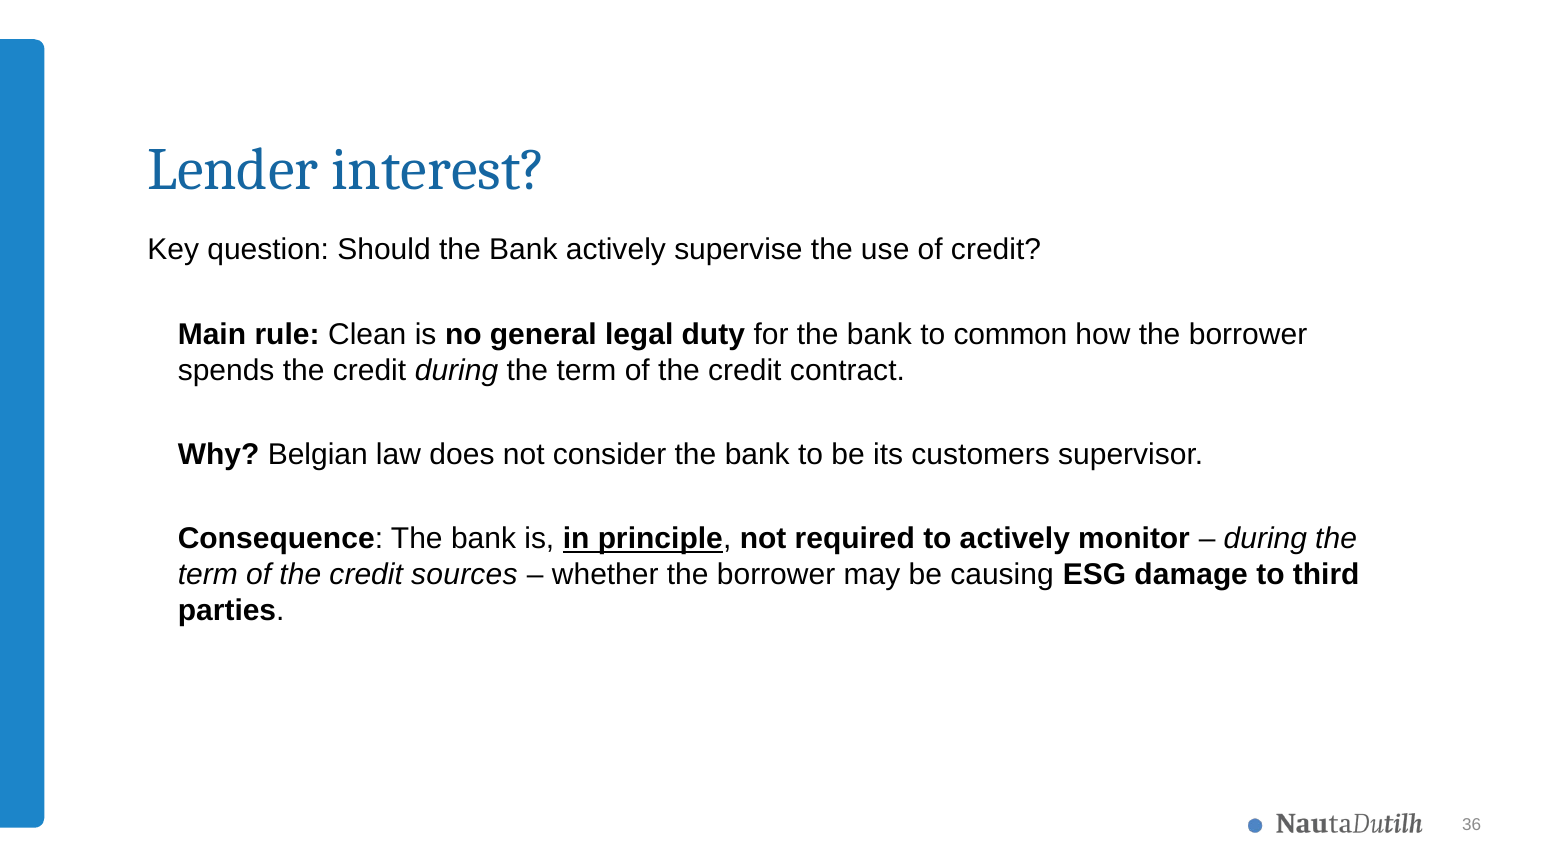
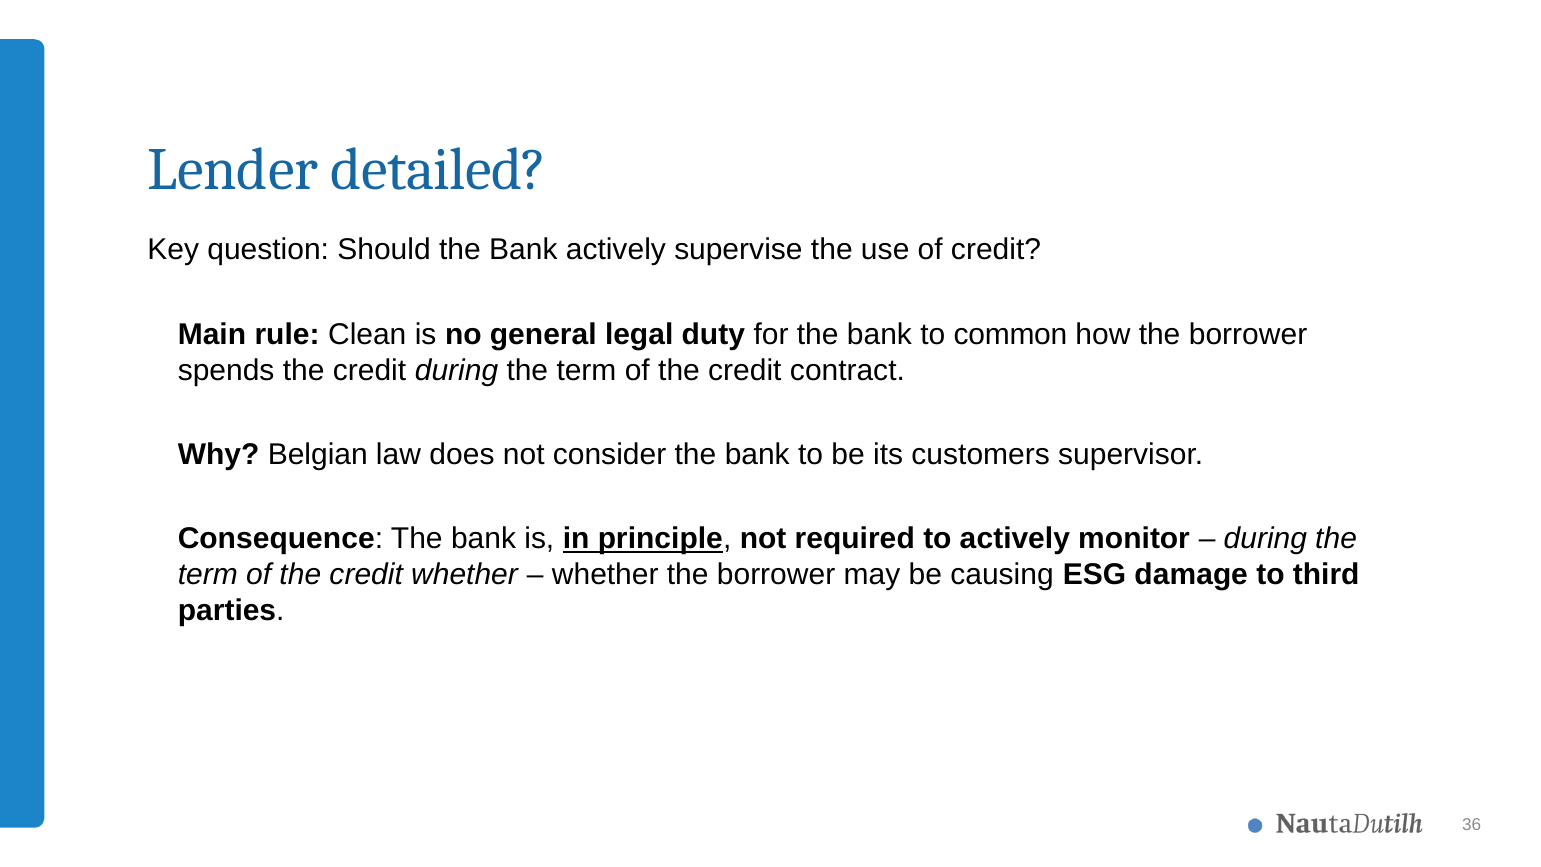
interest: interest -> detailed
credit sources: sources -> whether
